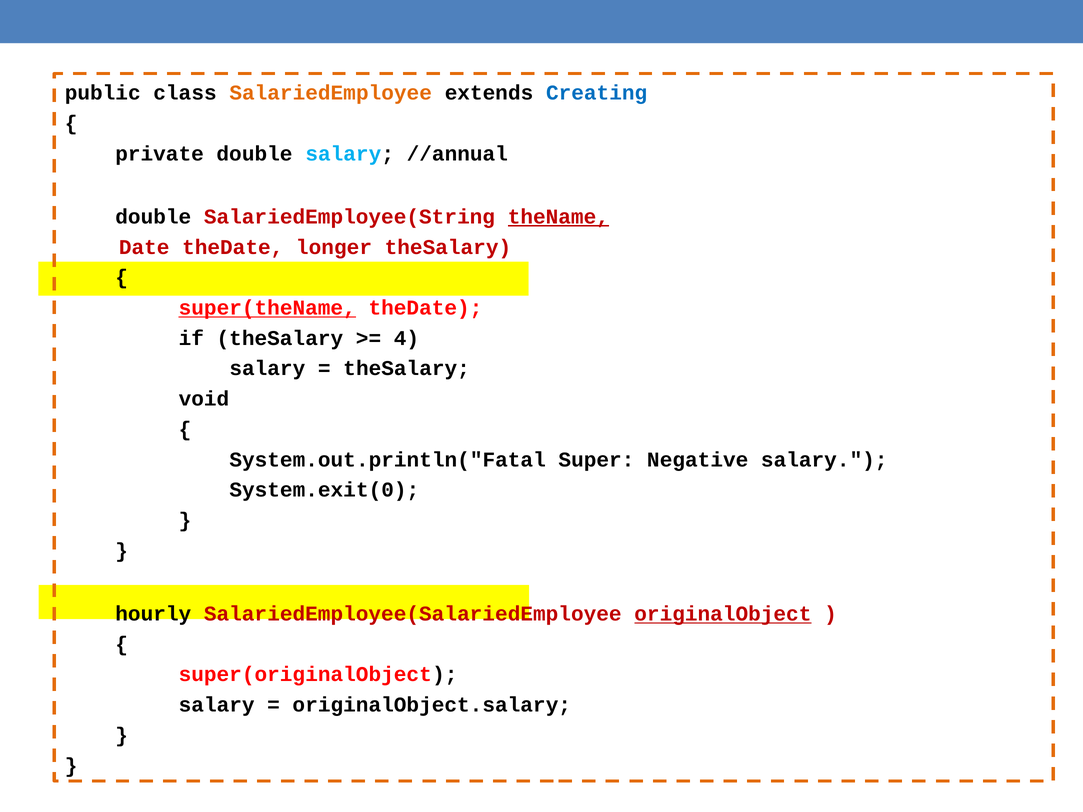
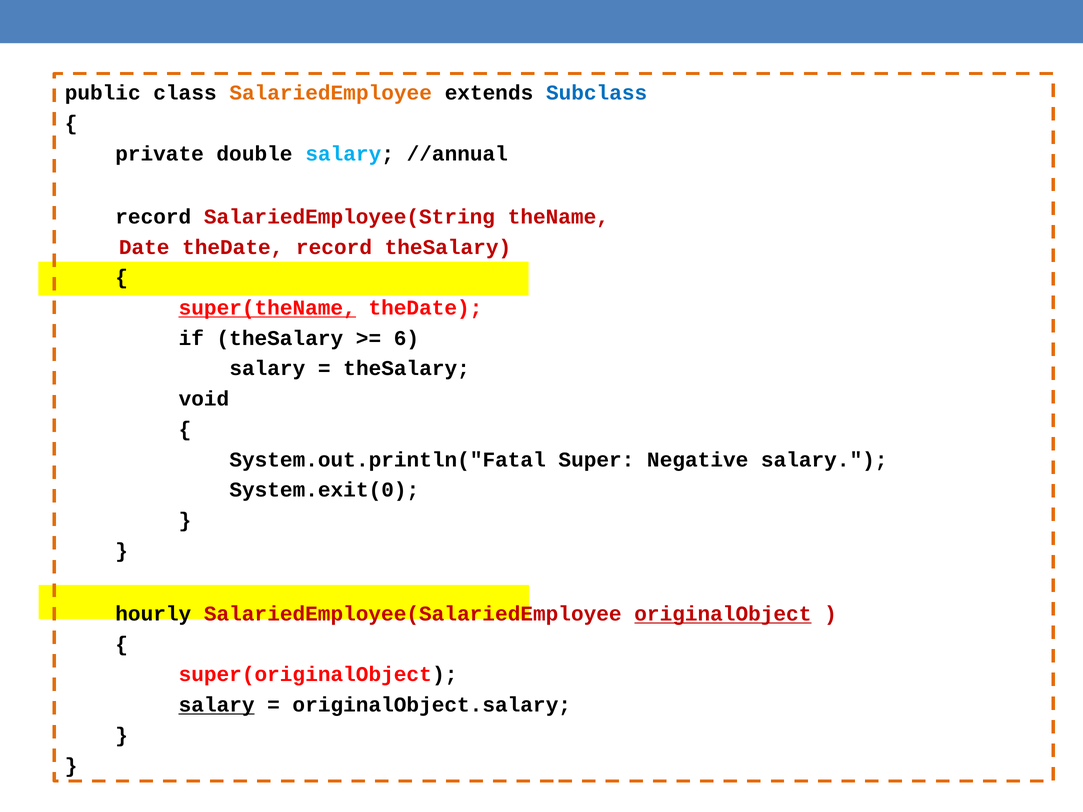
Creating: Creating -> Subclass
double at (153, 217): double -> record
theName underline: present -> none
theDate longer: longer -> record
4: 4 -> 6
salary at (217, 705) underline: none -> present
